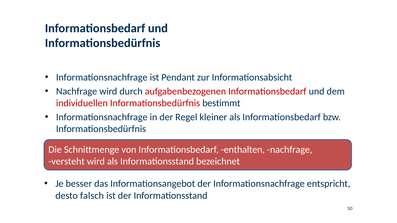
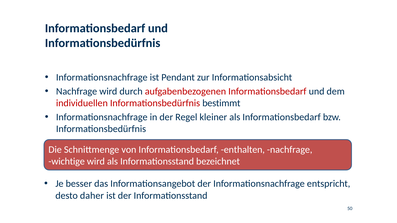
versteht: versteht -> wichtige
falsch: falsch -> daher
